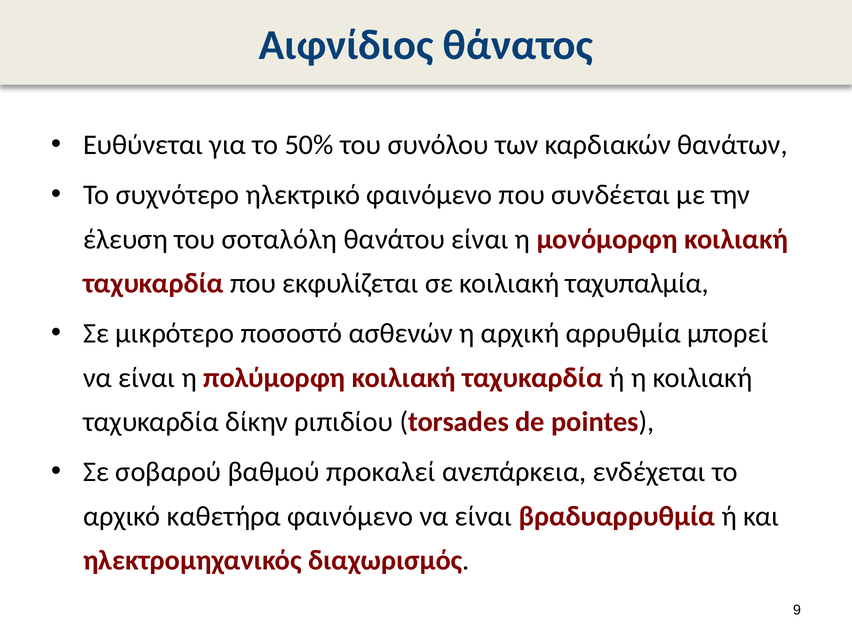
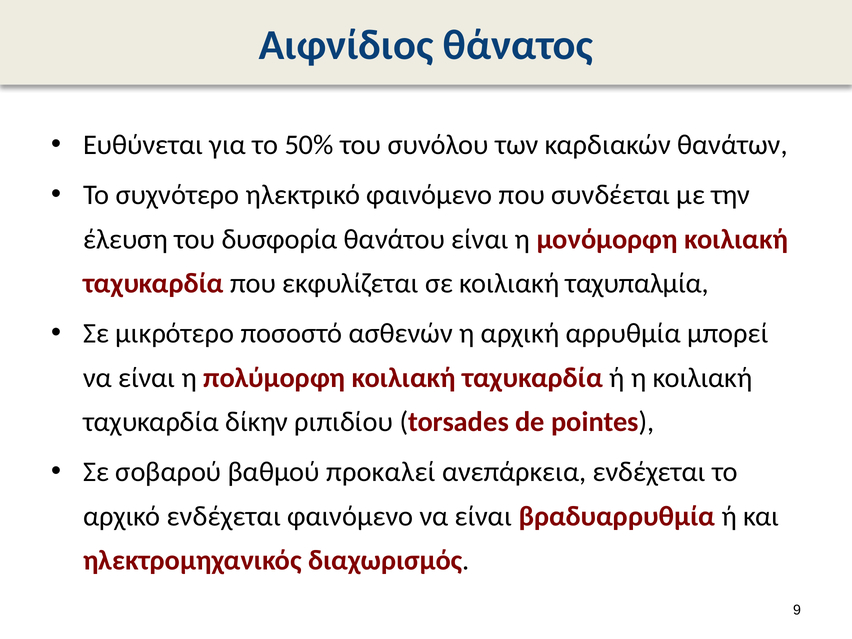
σοταλόλη: σοταλόλη -> δυσφορία
αρχικό καθετήρα: καθετήρα -> ενδέχεται
